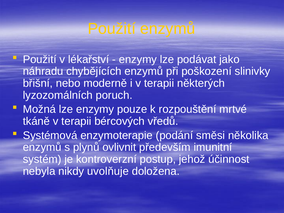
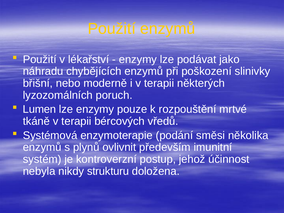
Možná: Možná -> Lumen
uvolňuje: uvolňuje -> strukturu
